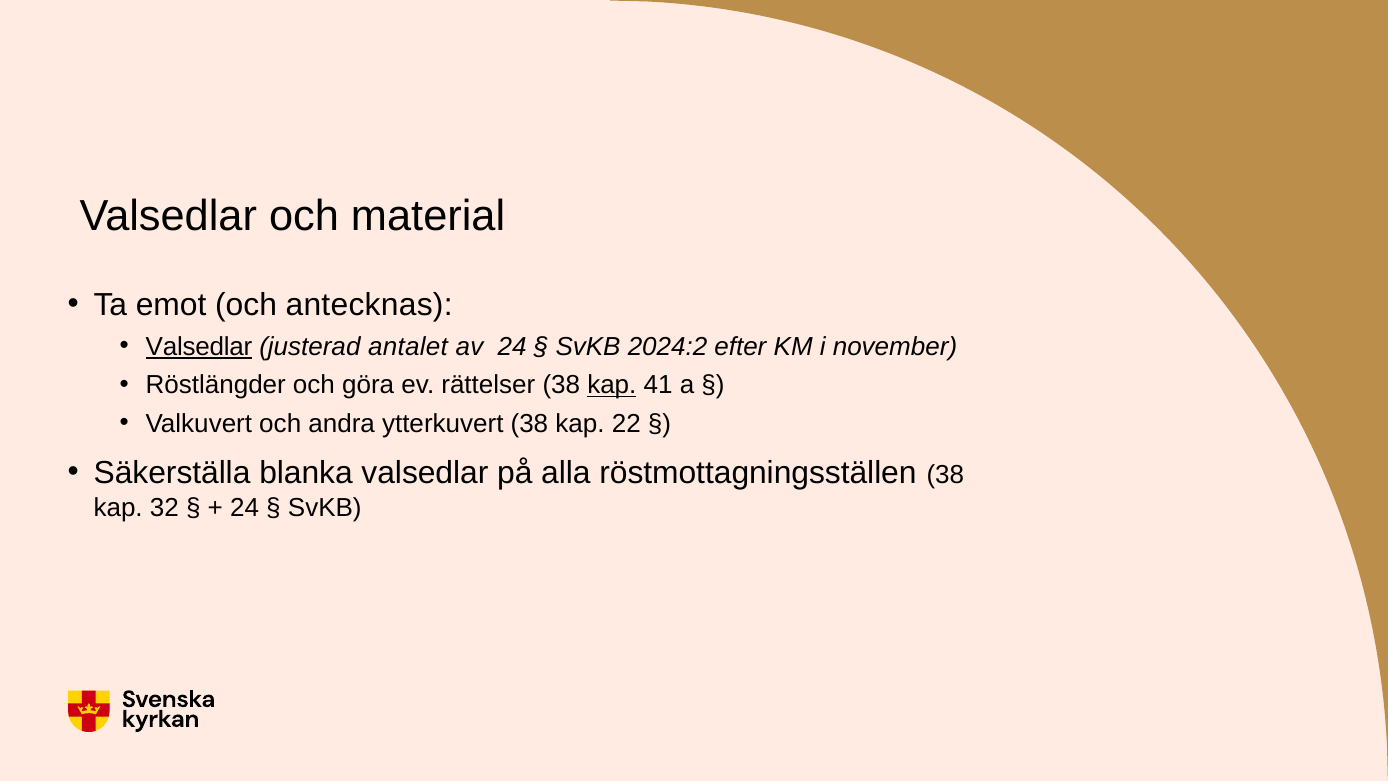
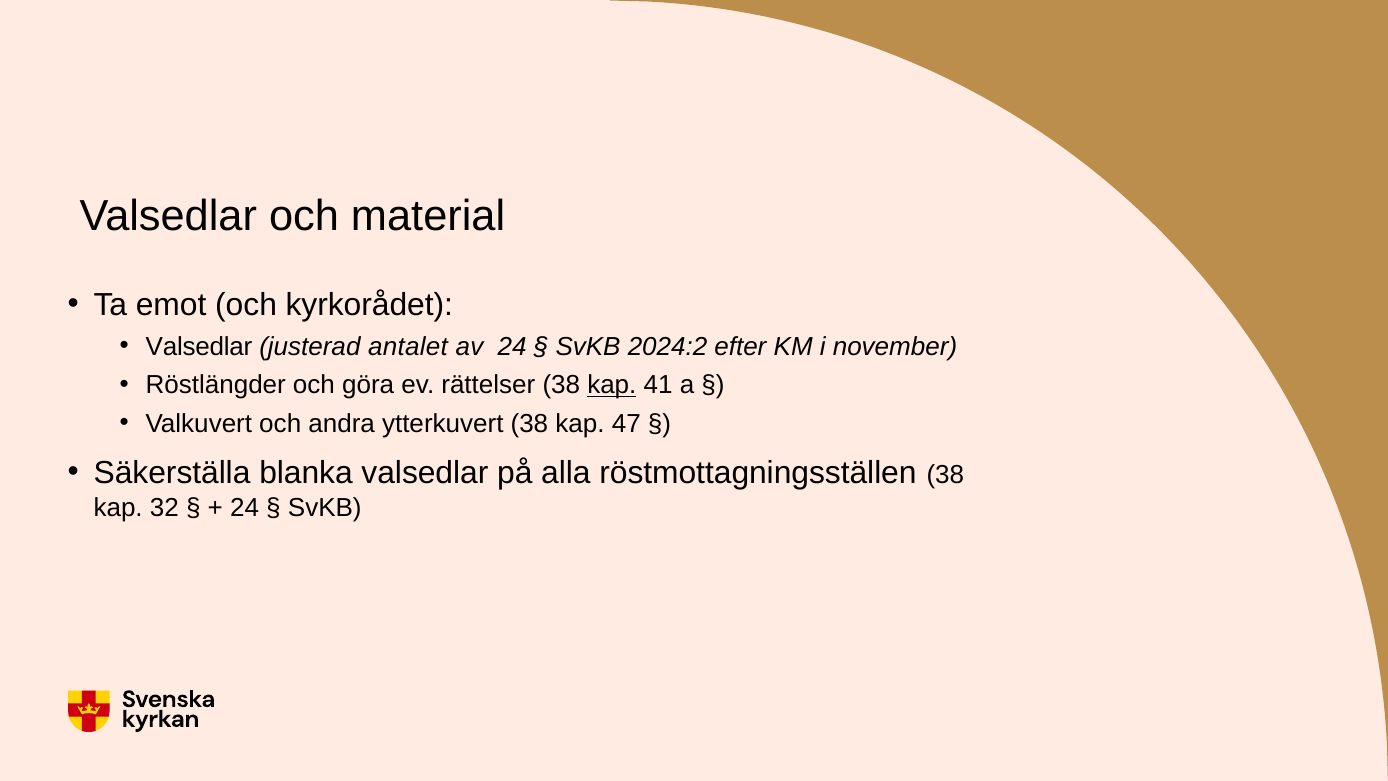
antecknas: antecknas -> kyrkorådet
Valsedlar at (199, 347) underline: present -> none
22: 22 -> 47
